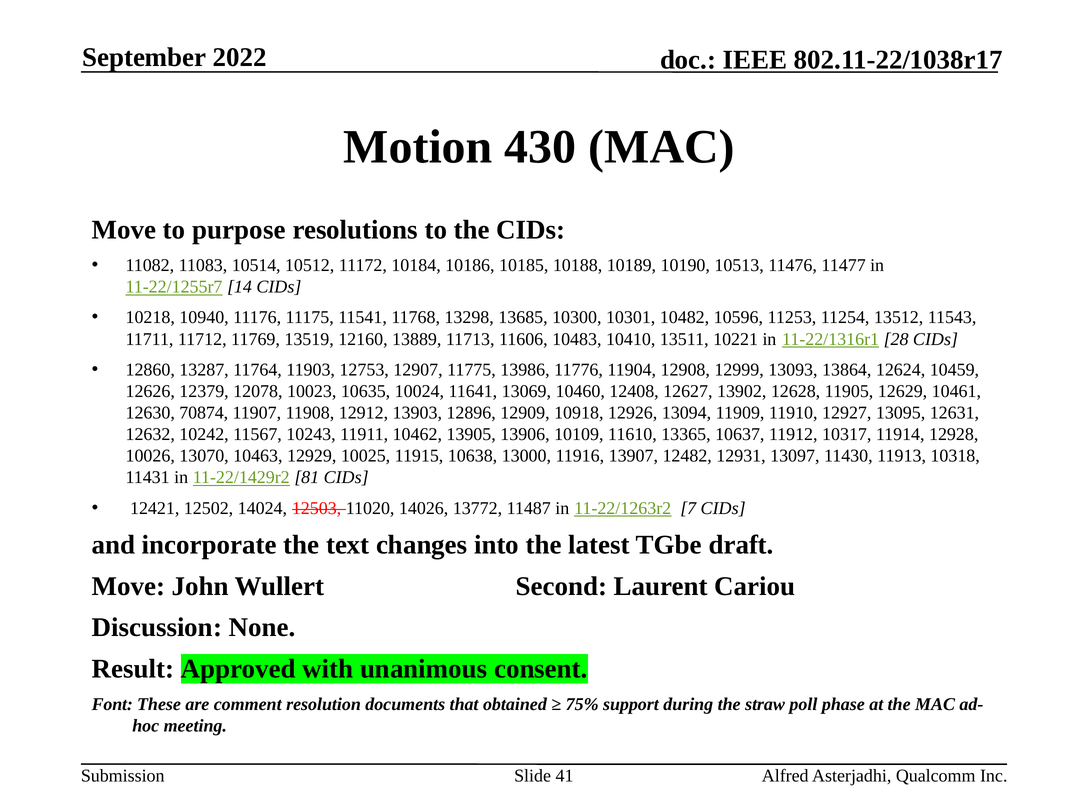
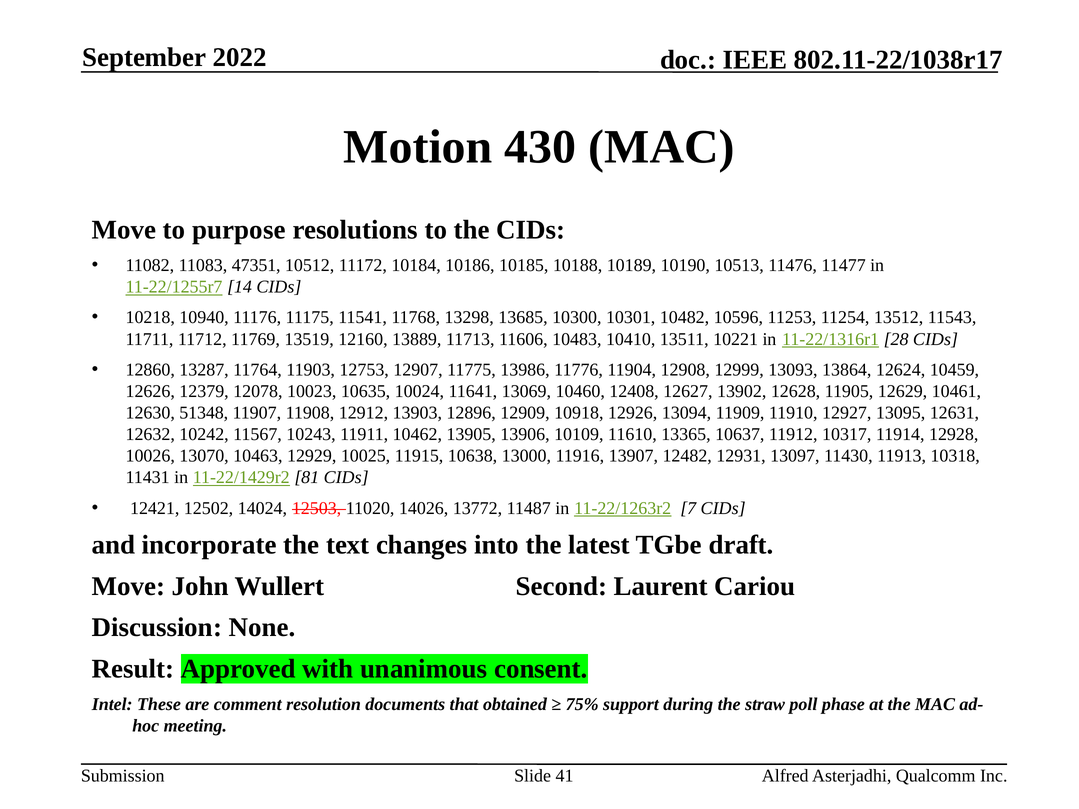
10514: 10514 -> 47351
70874: 70874 -> 51348
Font: Font -> Intel
